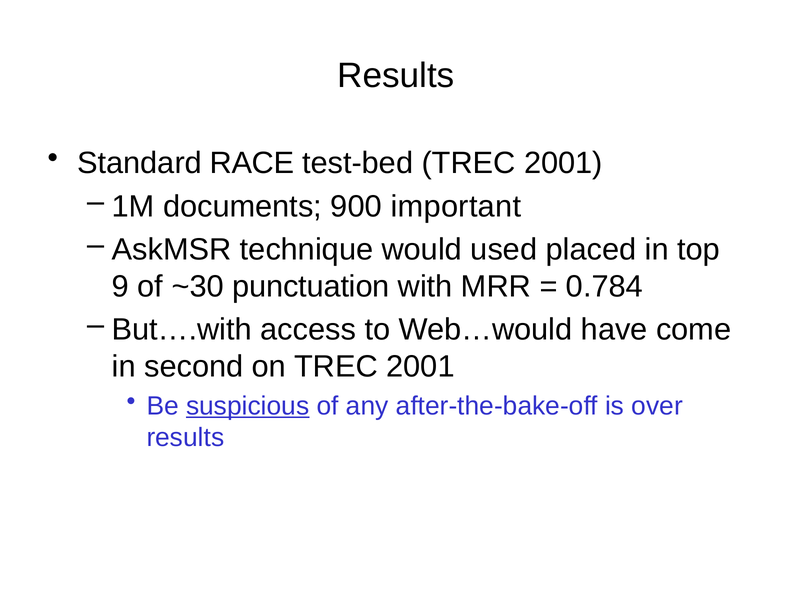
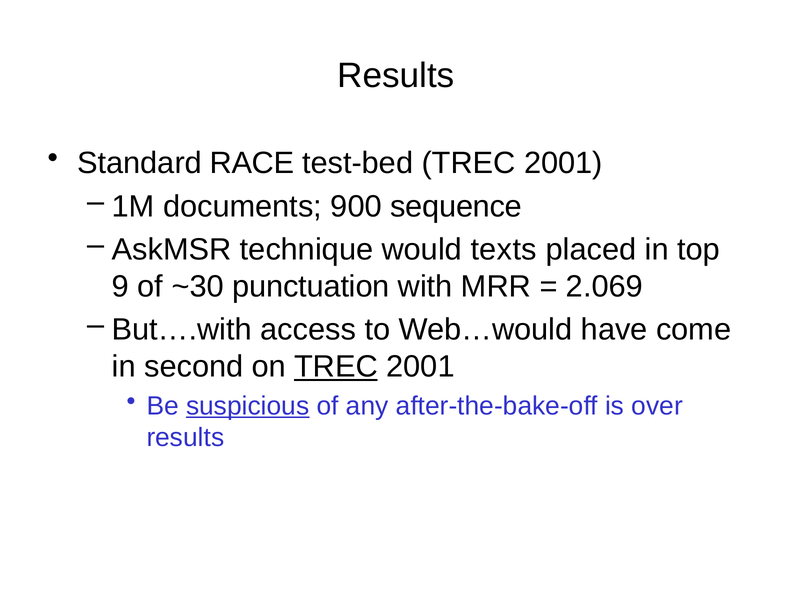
important: important -> sequence
used: used -> texts
0.784: 0.784 -> 2.069
TREC at (336, 367) underline: none -> present
